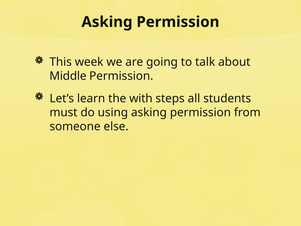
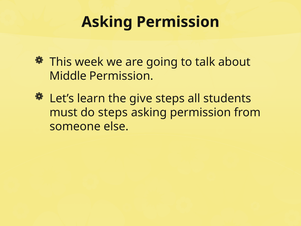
with: with -> give
do using: using -> steps
